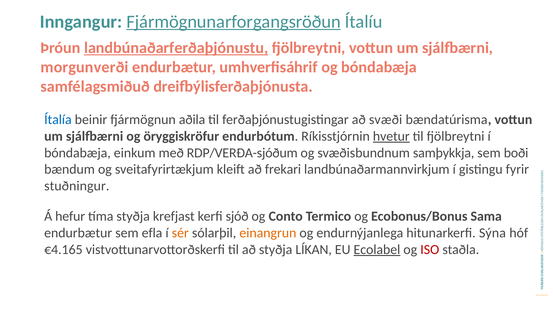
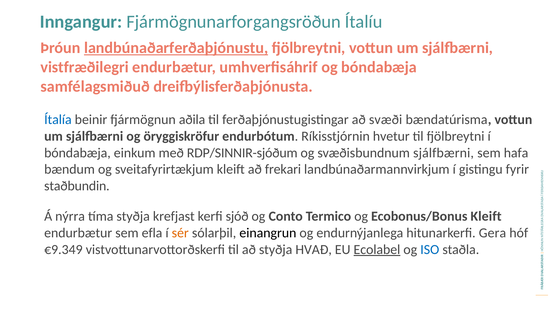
Fjármögnunarforgangsröðun underline: present -> none
morgunverði: morgunverði -> vistfræðilegri
hvetur underline: present -> none
RDP/VERÐA-sjóðum: RDP/VERÐA-sjóðum -> RDP/SINNIR-sjóðum
svæðisbundnum samþykkja: samþykkja -> sjálfbærni
boði: boði -> hafa
stuðningur: stuðningur -> staðbundin
hefur: hefur -> nýrra
Ecobonus/Bonus Sama: Sama -> Kleift
einangrun colour: orange -> black
Sýna: Sýna -> Gera
€4.165: €4.165 -> €9.349
LÍKAN: LÍKAN -> HVAÐ
ISO colour: red -> blue
